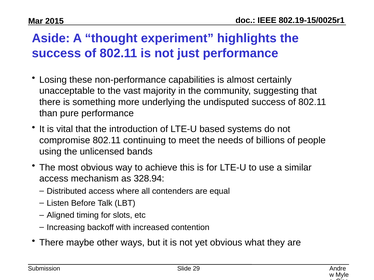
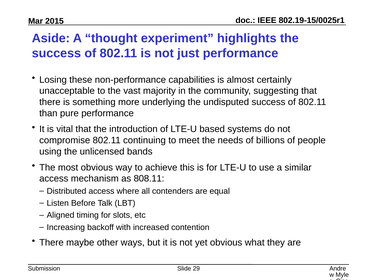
328.94: 328.94 -> 808.11
